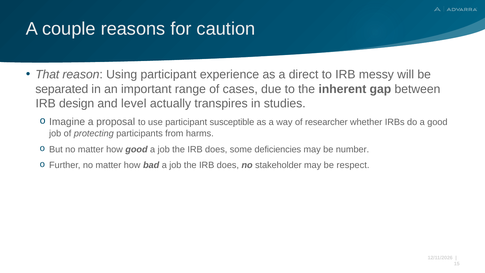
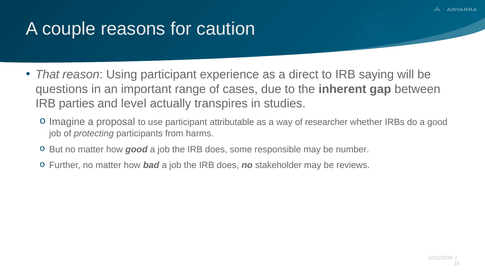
messy: messy -> saying
separated: separated -> questions
design: design -> parties
susceptible: susceptible -> attributable
deficiencies: deficiencies -> responsible
respect: respect -> reviews
